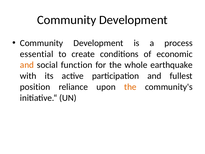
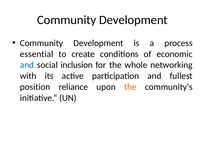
and at (27, 65) colour: orange -> blue
function: function -> inclusion
earthquake: earthquake -> networking
